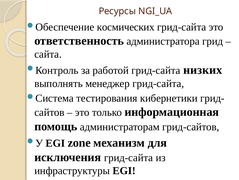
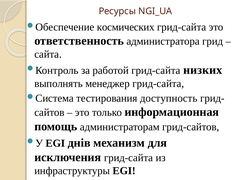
кибернетики: кибернетики -> доступность
zone: zone -> днів
